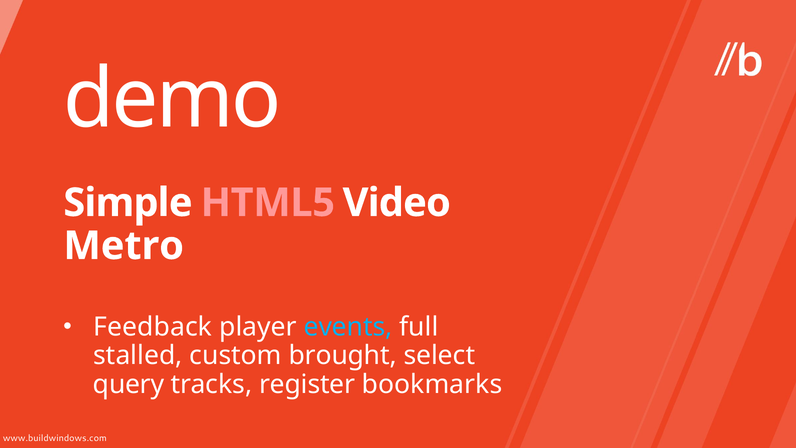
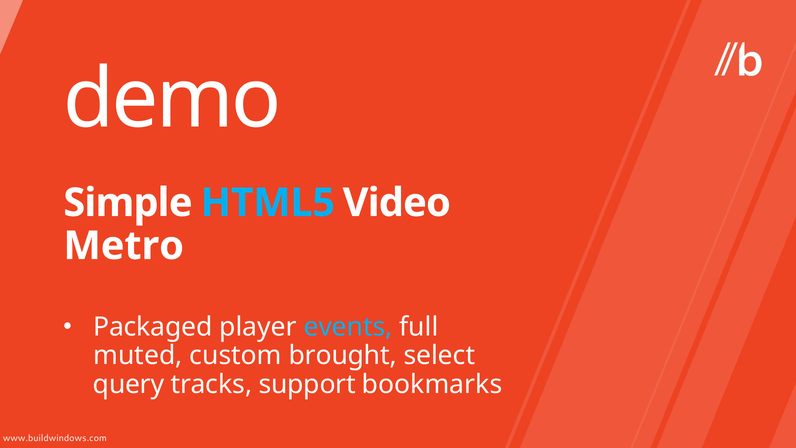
HTML5 colour: pink -> light blue
Feedback: Feedback -> Packaged
stalled: stalled -> muted
register: register -> support
